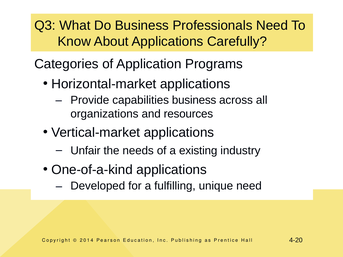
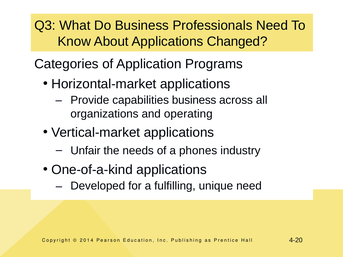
Carefully: Carefully -> Changed
resources: resources -> operating
existing: existing -> phones
